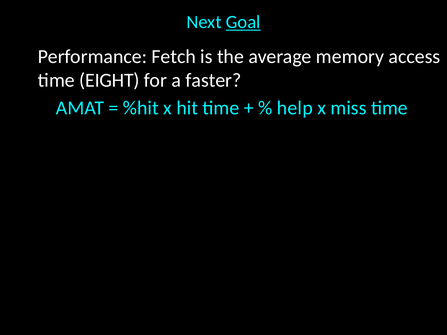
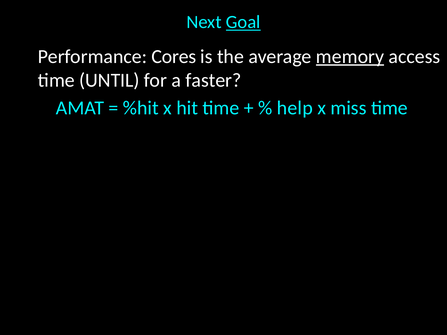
Fetch: Fetch -> Cores
memory underline: none -> present
EIGHT: EIGHT -> UNTIL
